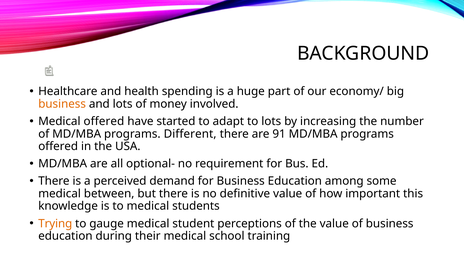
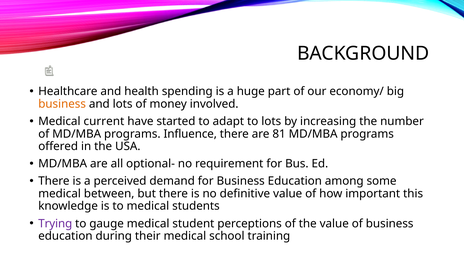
Medical offered: offered -> current
Different: Different -> Influence
91: 91 -> 81
Trying colour: orange -> purple
